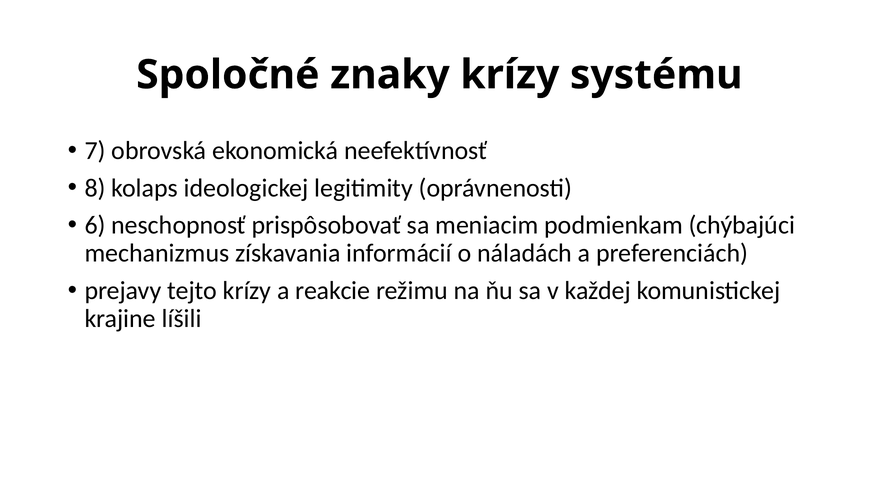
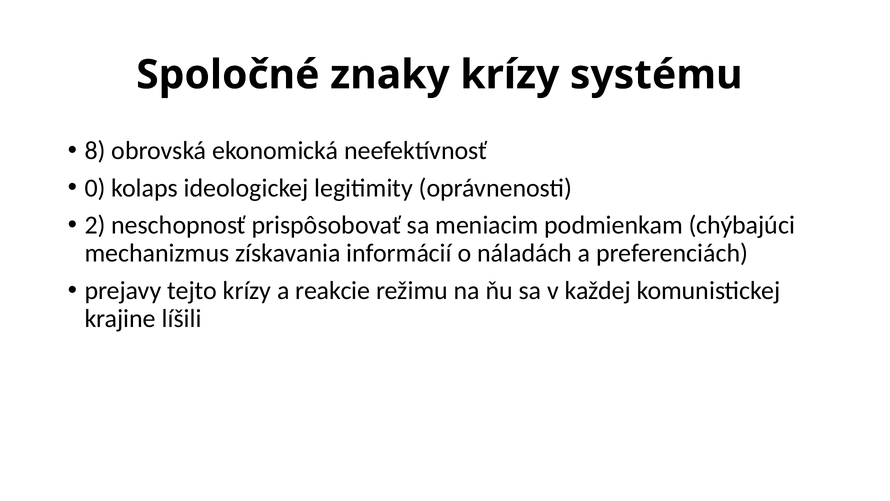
7: 7 -> 8
8: 8 -> 0
6: 6 -> 2
